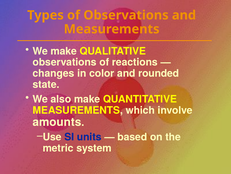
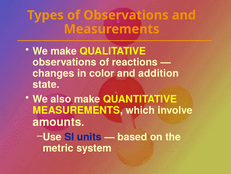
rounded: rounded -> addition
